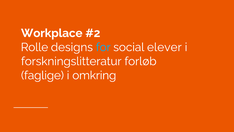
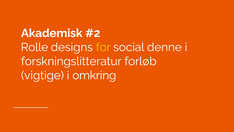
Workplace: Workplace -> Akademisk
for colour: light blue -> yellow
elever: elever -> denne
faglige: faglige -> vigtige
